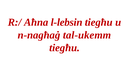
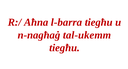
l-lebsin: l-lebsin -> l-barra
